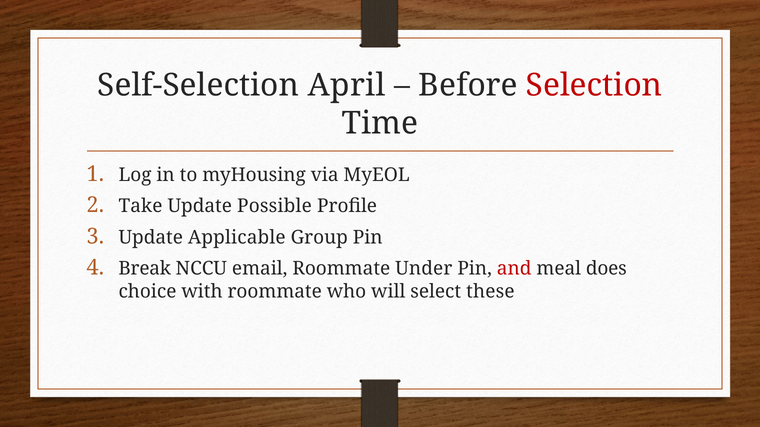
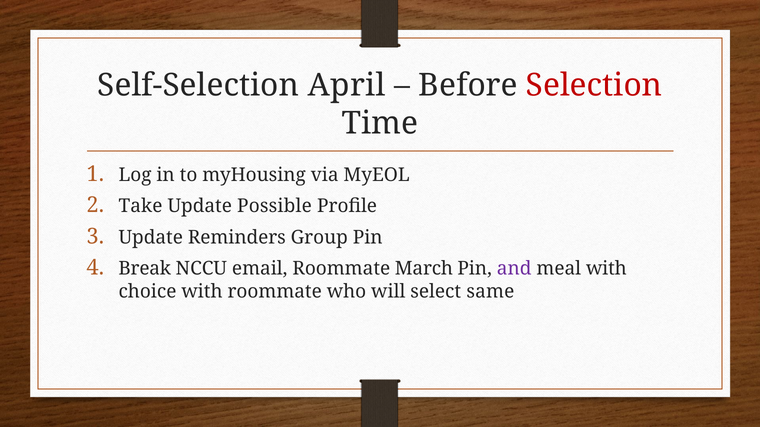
Applicable: Applicable -> Reminders
Under: Under -> March
and colour: red -> purple
meal does: does -> with
these: these -> same
